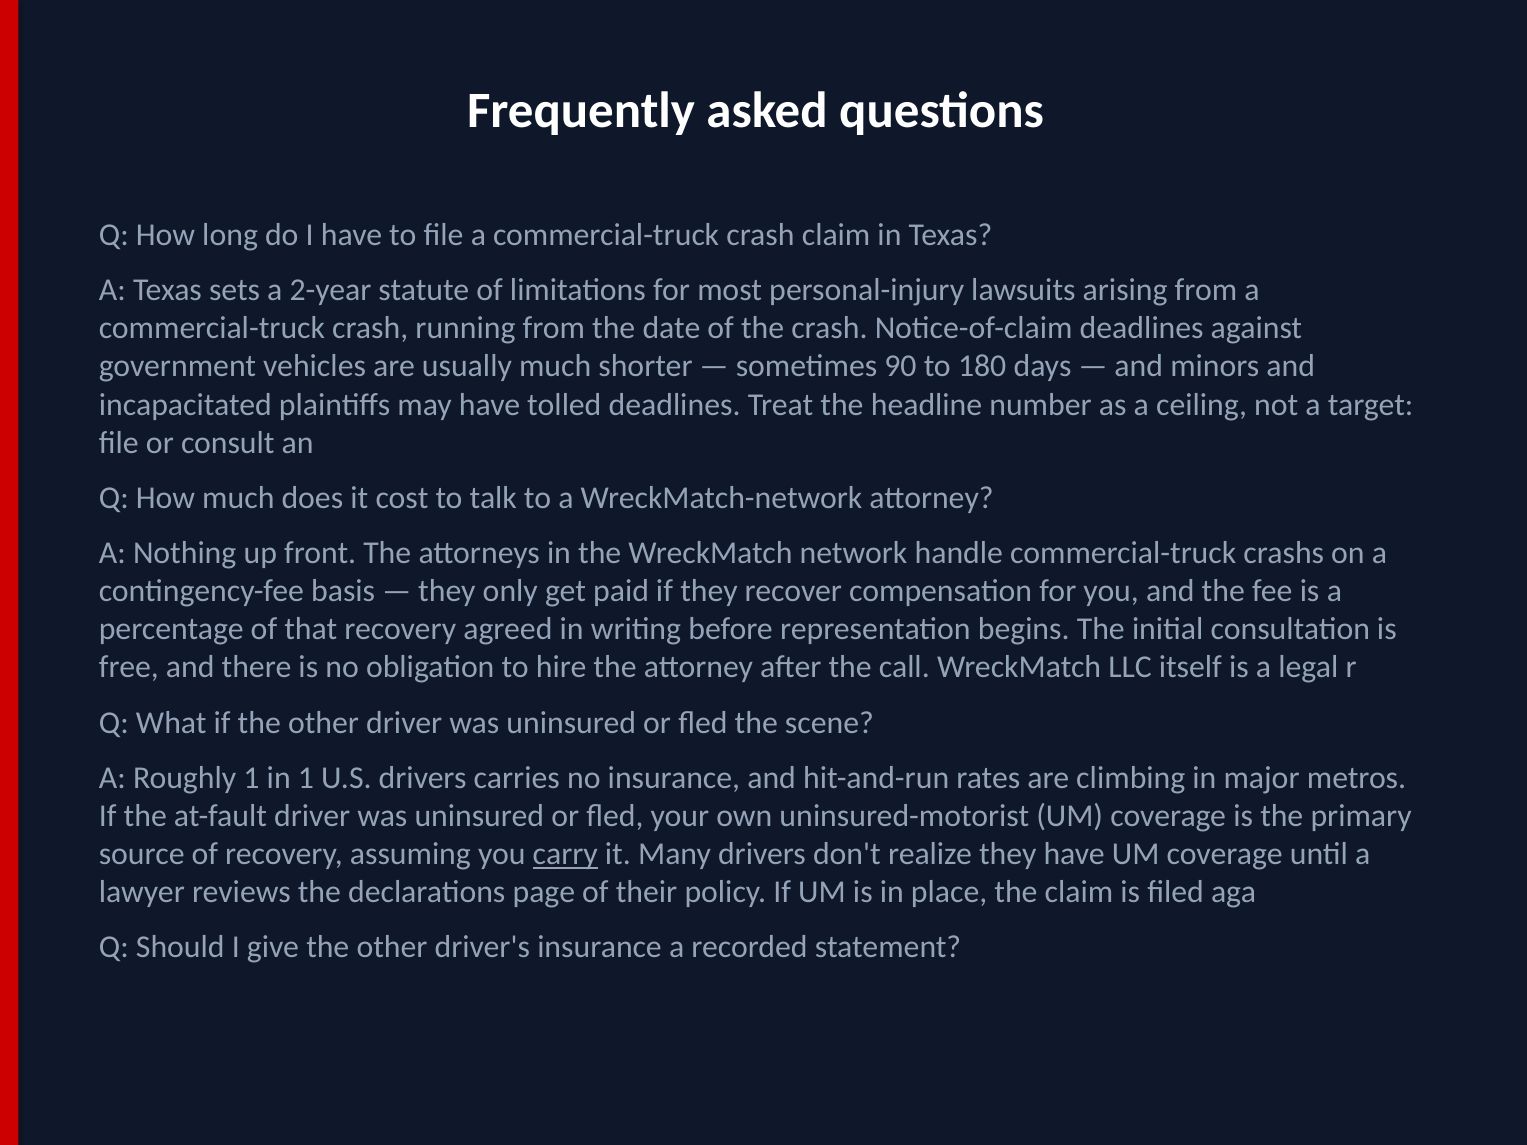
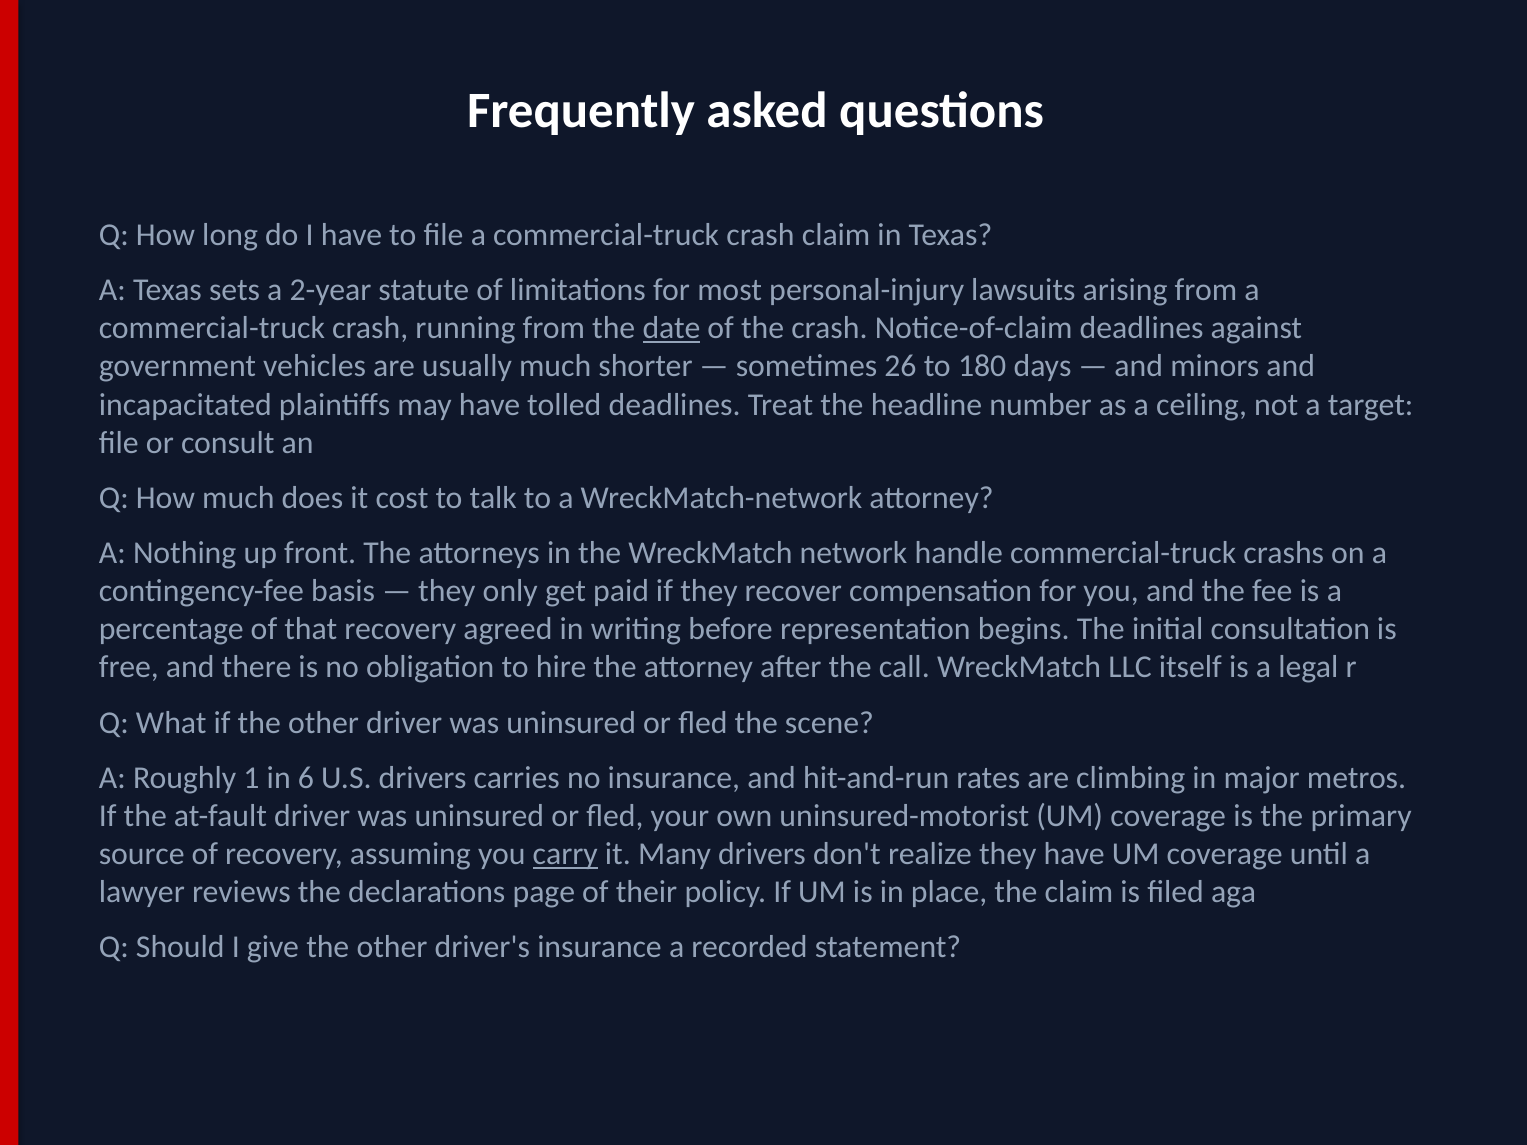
date underline: none -> present
90: 90 -> 26
in 1: 1 -> 6
